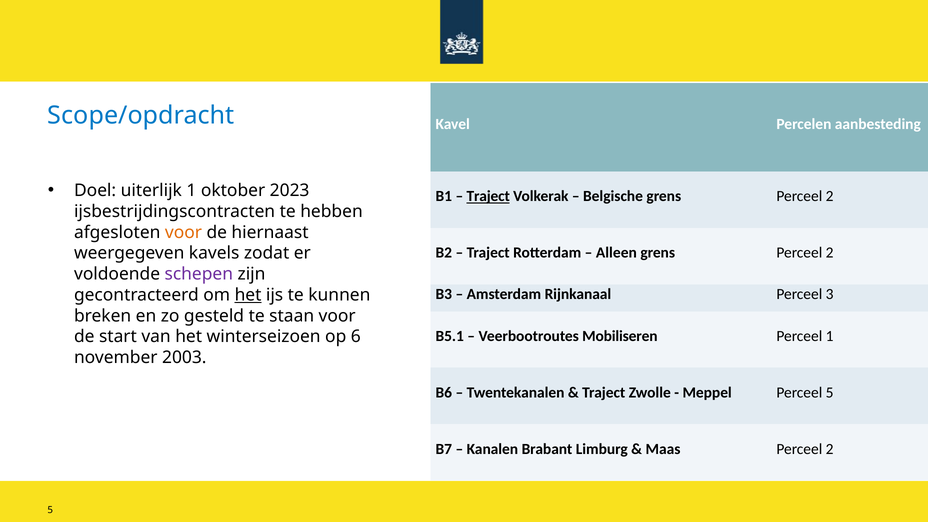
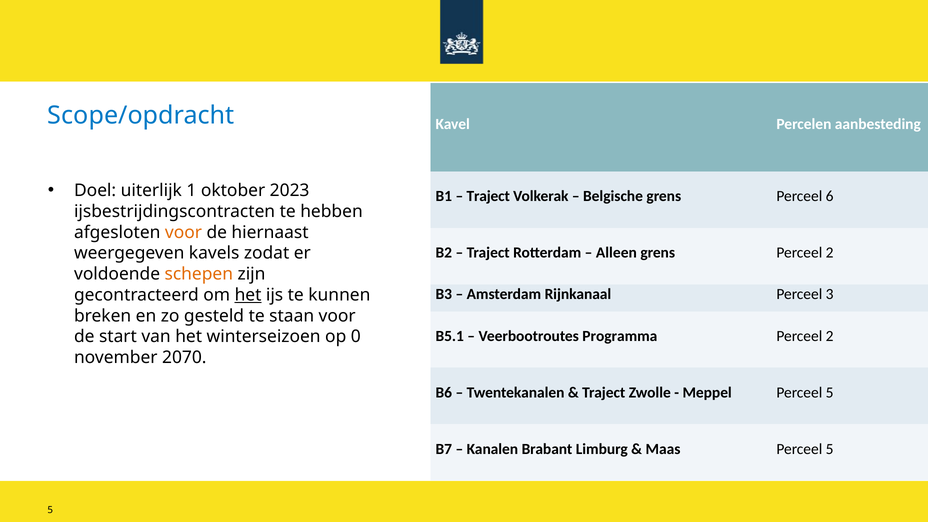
Traject at (488, 196) underline: present -> none
Belgische grens Perceel 2: 2 -> 6
schepen colour: purple -> orange
Mobiliseren: Mobiliseren -> Programma
1 at (830, 336): 1 -> 2
6: 6 -> 0
2003: 2003 -> 2070
Maas Perceel 2: 2 -> 5
